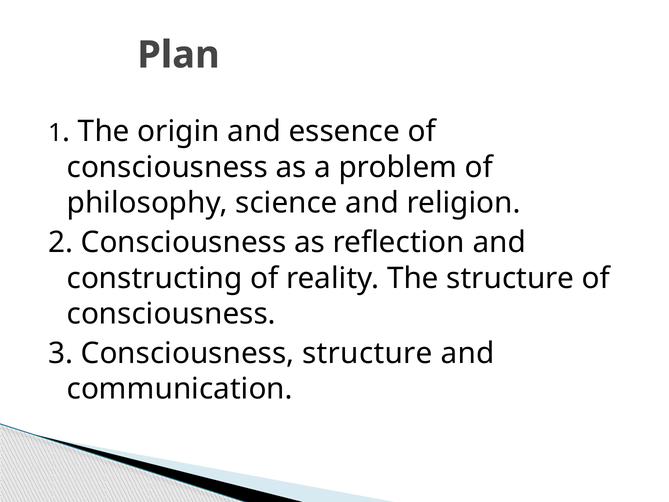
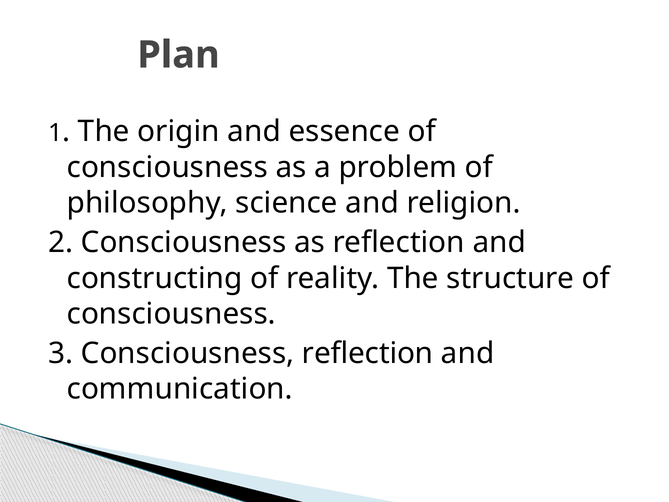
Consciousness structure: structure -> reflection
